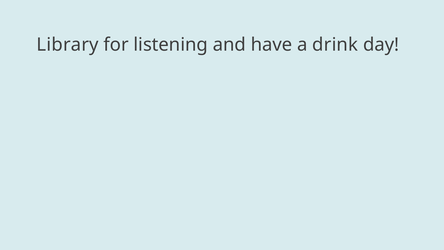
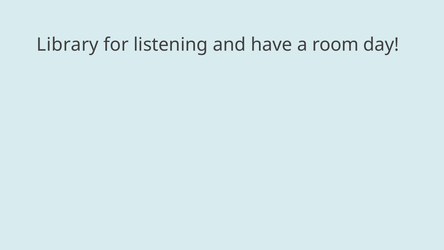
drink: drink -> room
